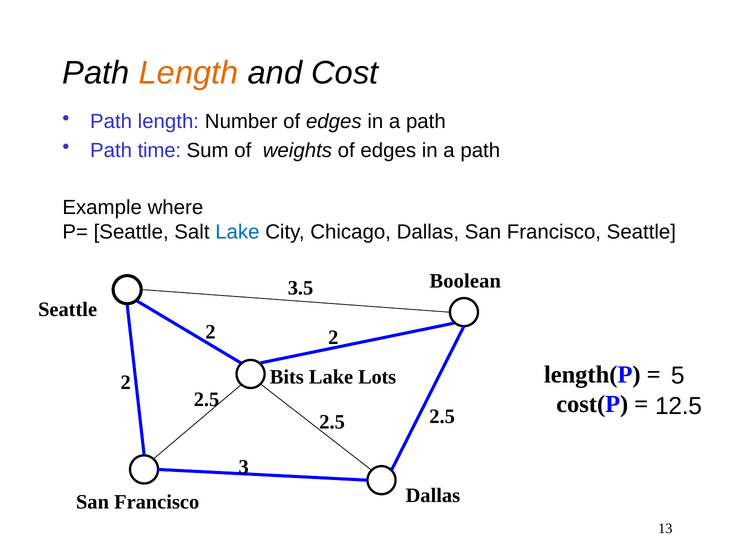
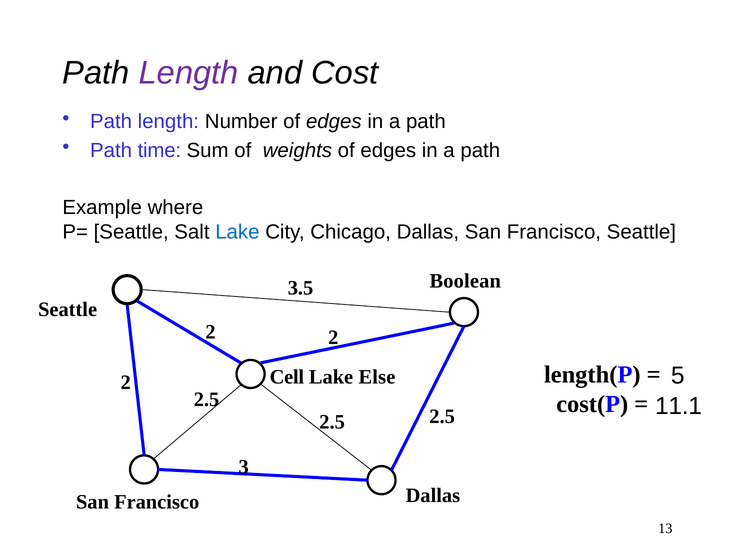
Length at (189, 73) colour: orange -> purple
Bits: Bits -> Cell
Lots: Lots -> Else
12.5: 12.5 -> 11.1
